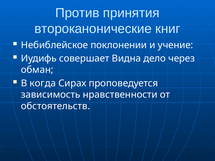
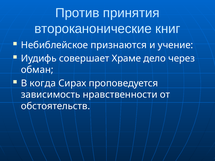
поклонении: поклонении -> признаются
Видна: Видна -> Храме
